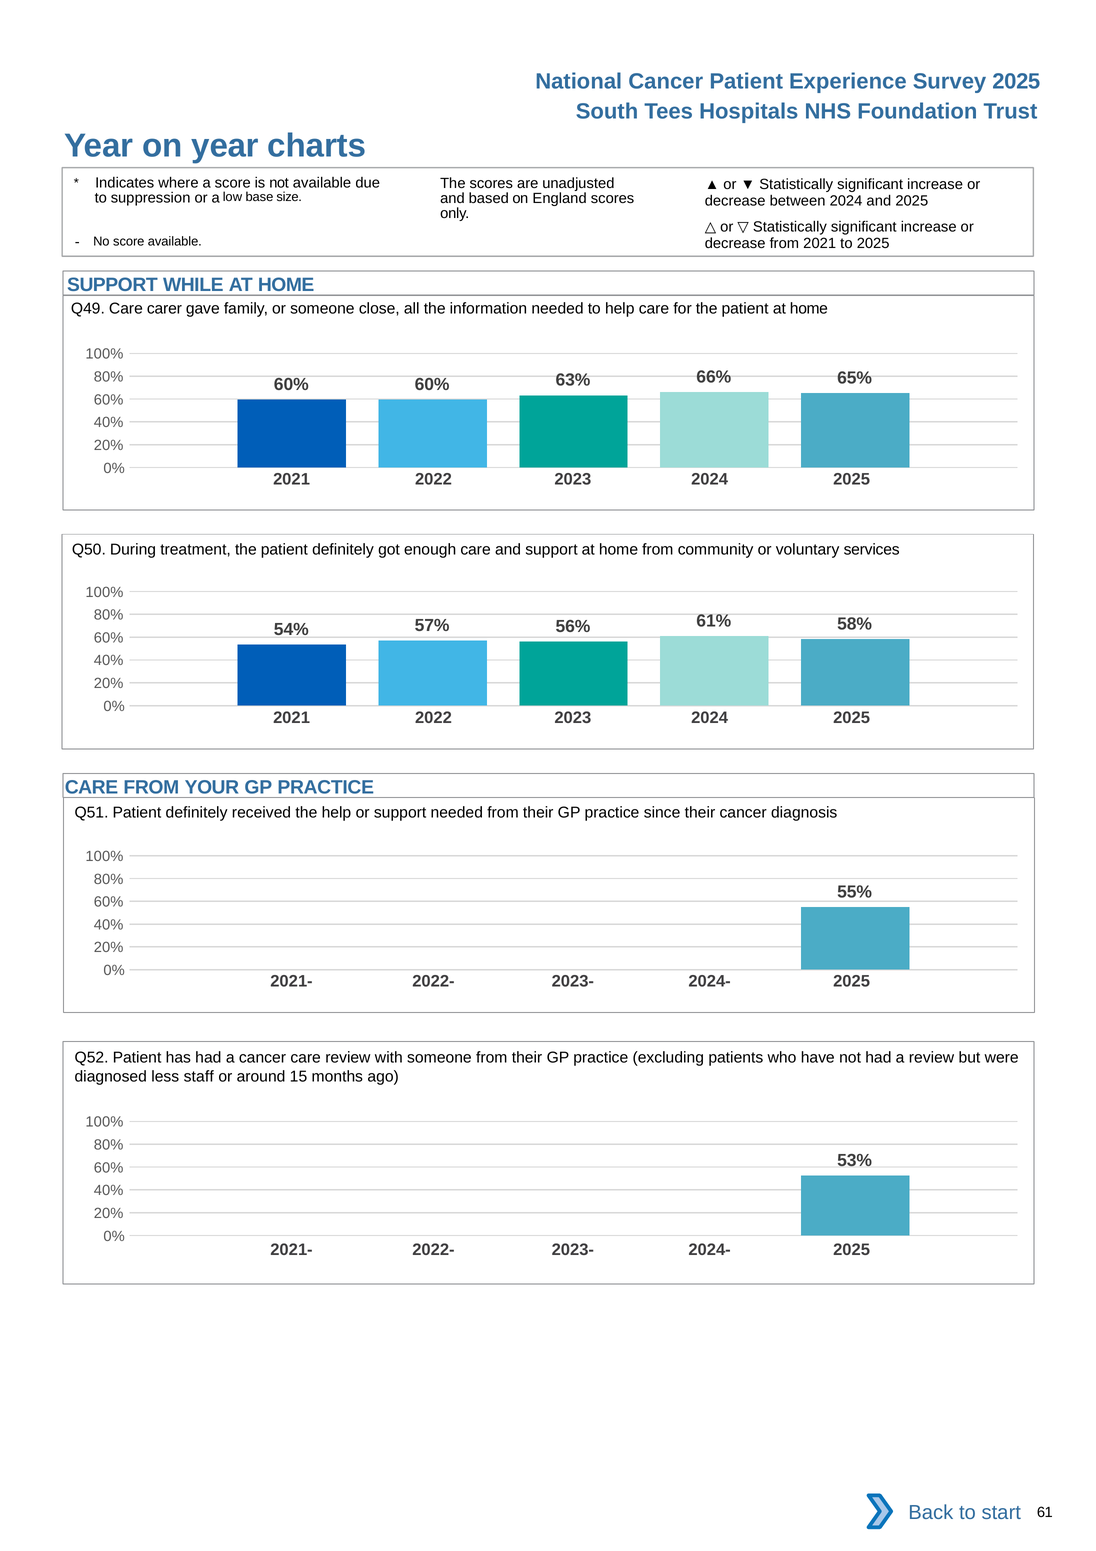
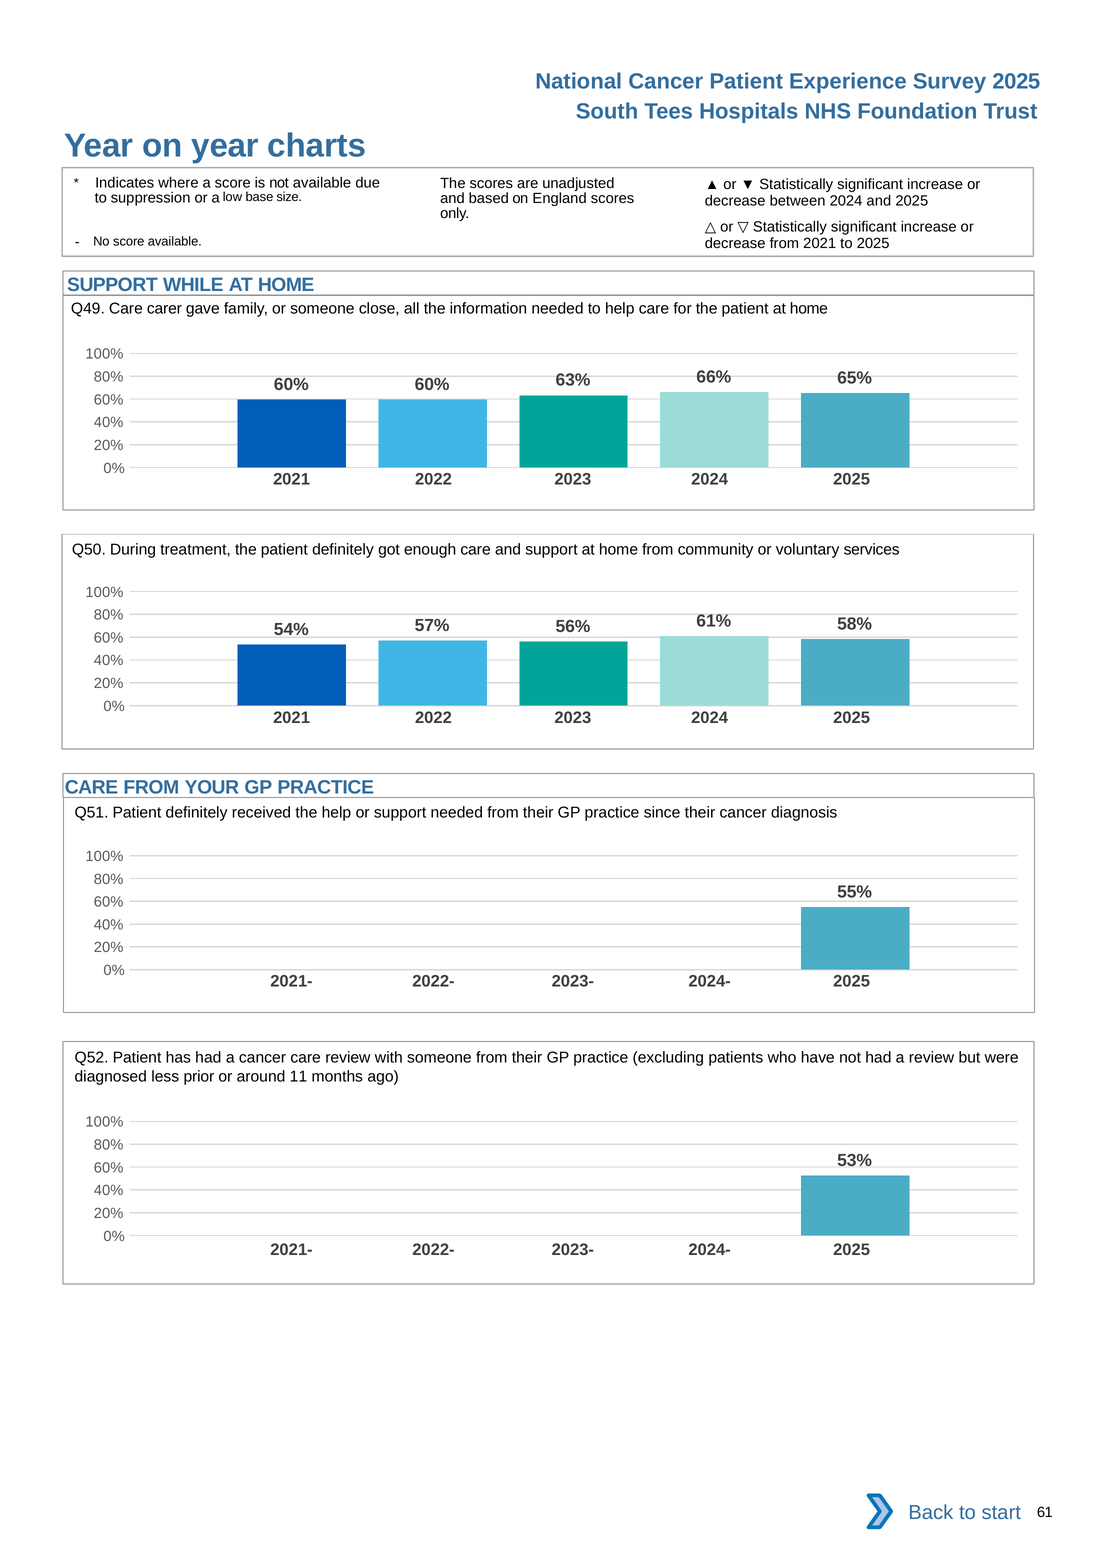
staff: staff -> prior
around 15: 15 -> 11
